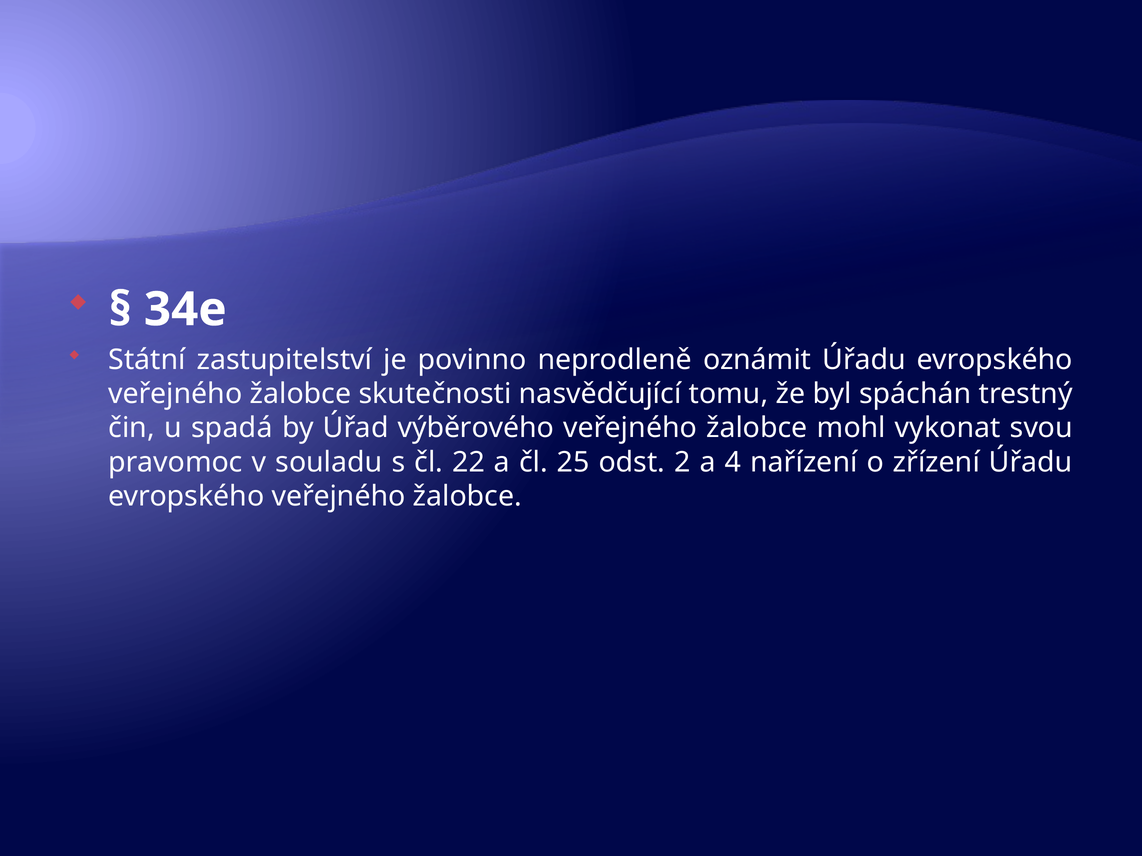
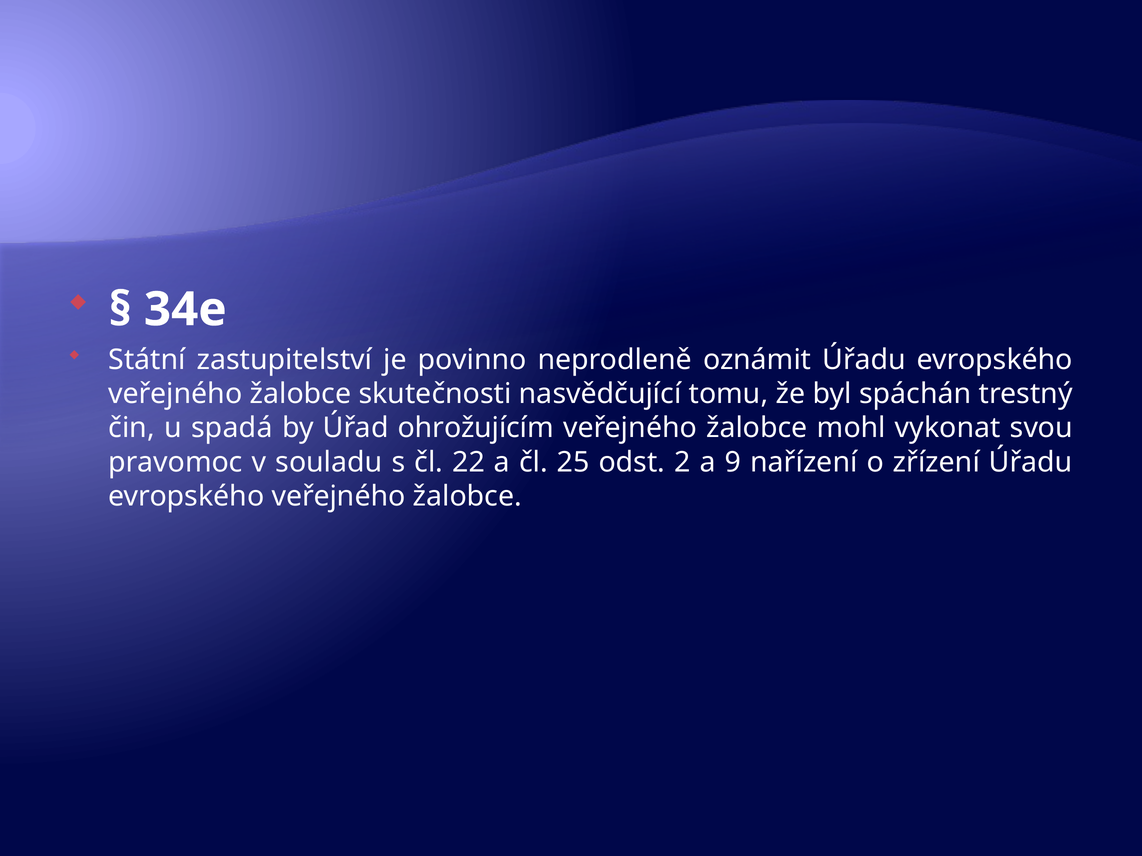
výběrového: výběrového -> ohrožujícím
4: 4 -> 9
